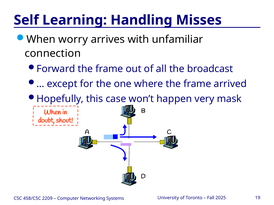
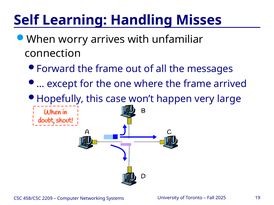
broadcast: broadcast -> messages
mask: mask -> large
